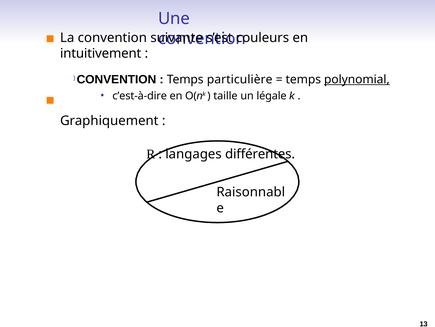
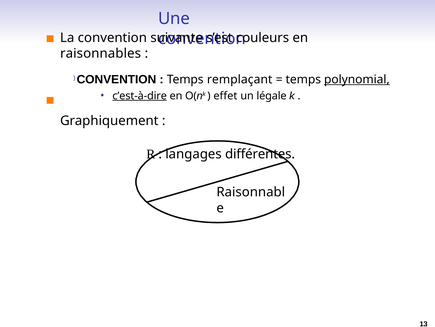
intuitivement: intuitivement -> raisonnables
particulière: particulière -> remplaçant
c’est-à-dire underline: none -> present
taille: taille -> effet
